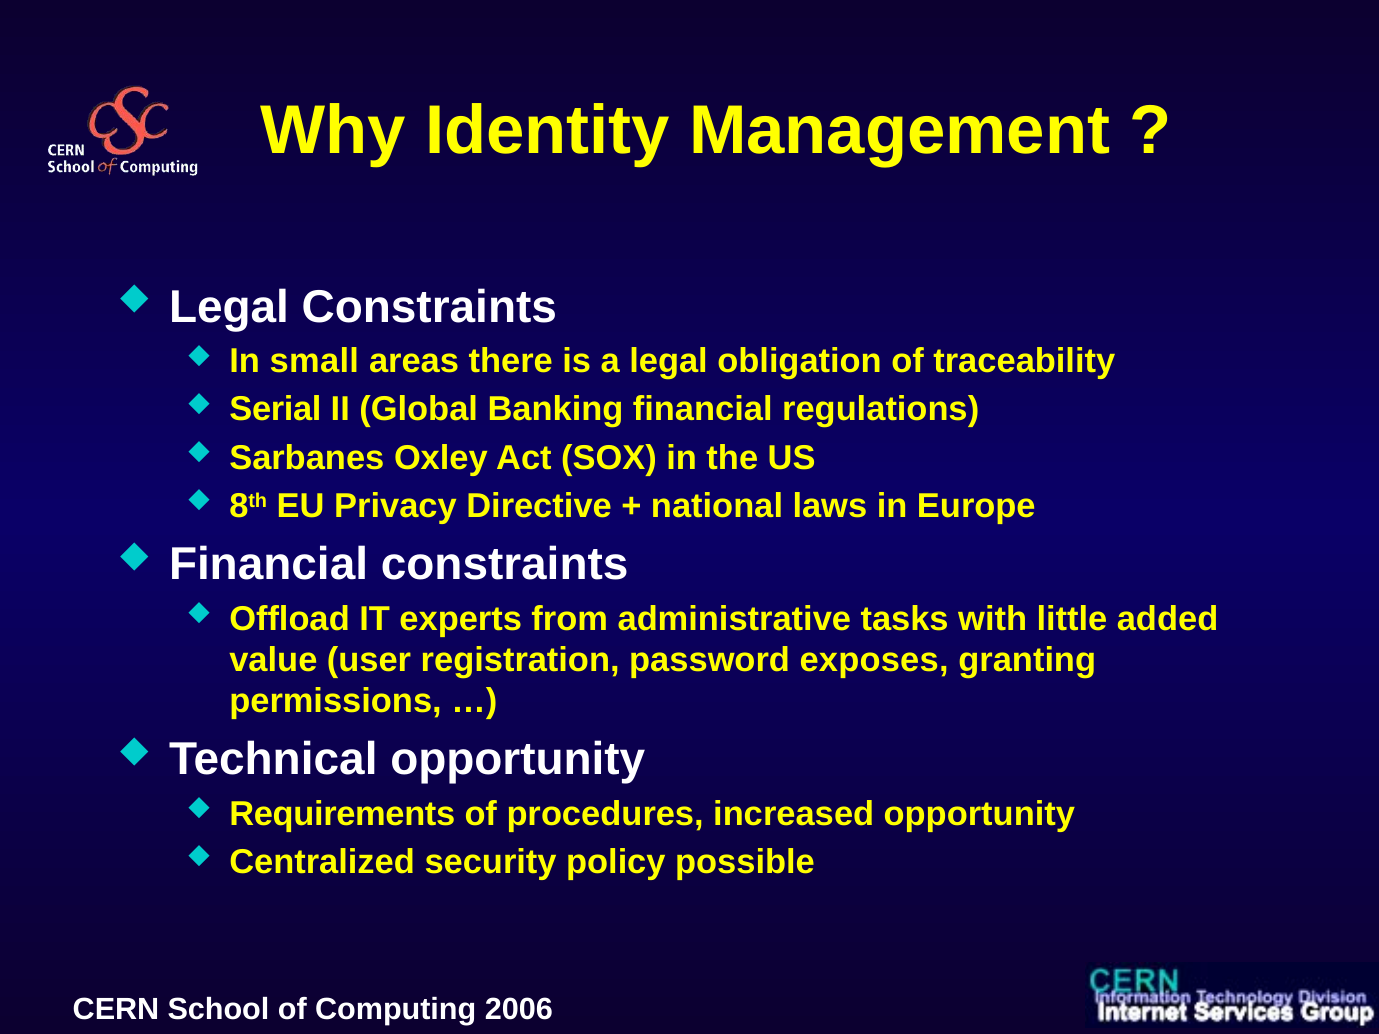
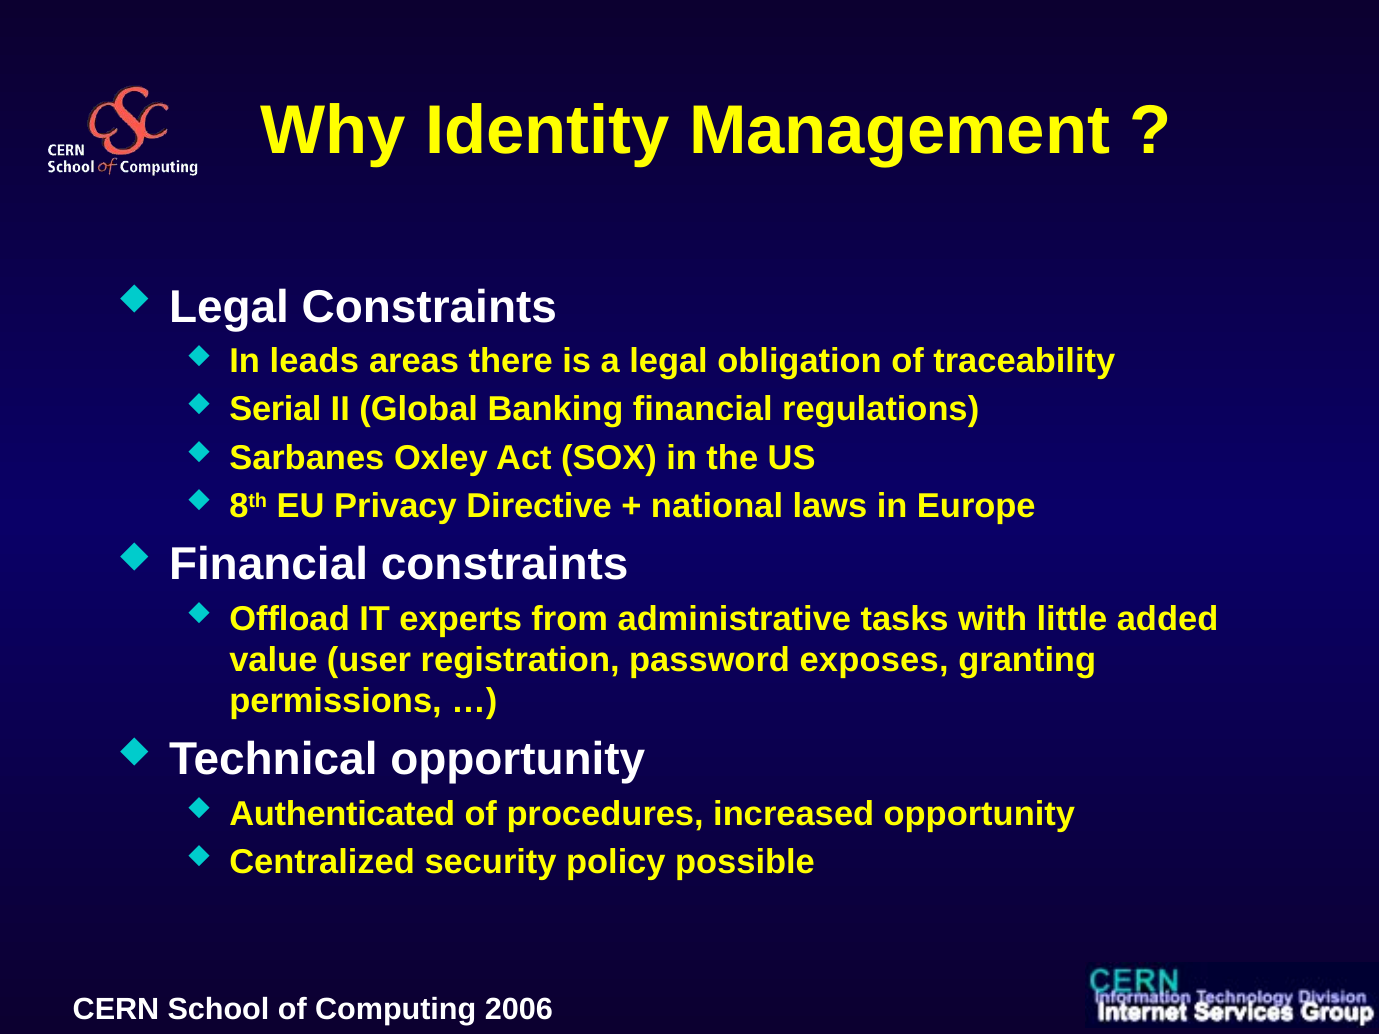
small: small -> leads
Requirements: Requirements -> Authenticated
